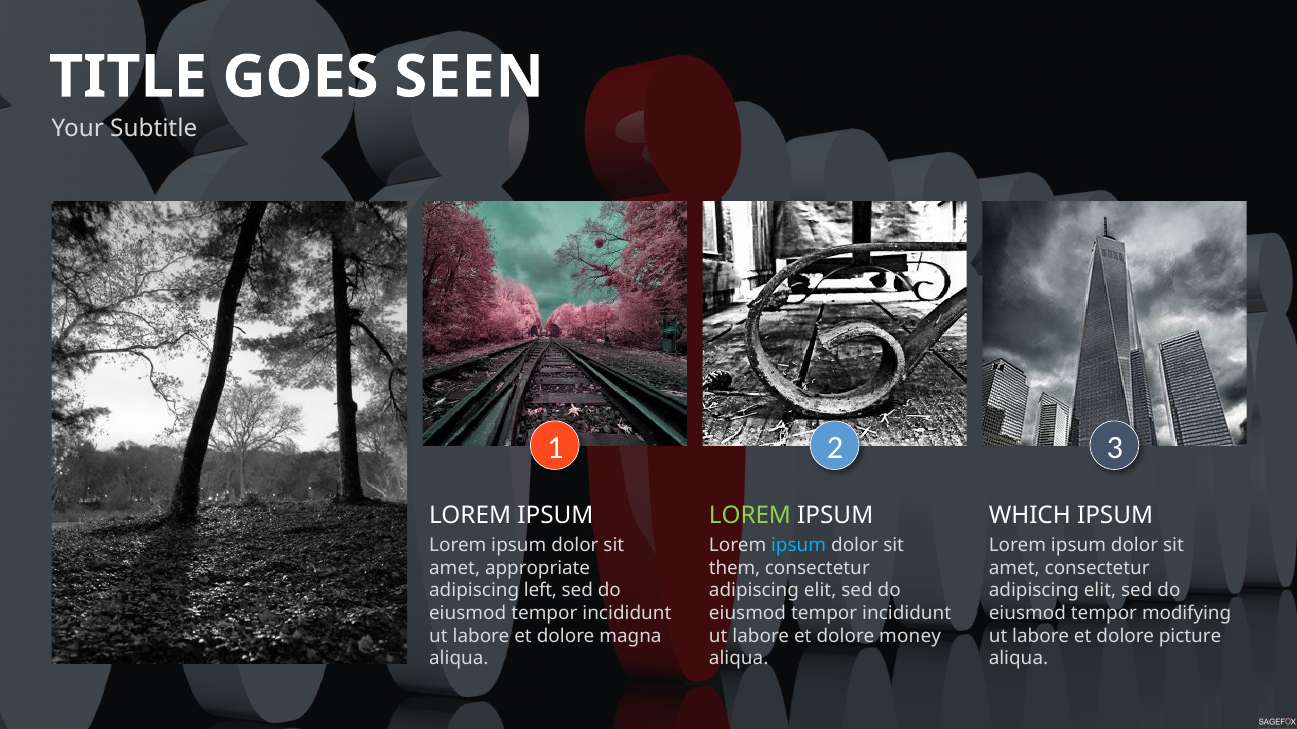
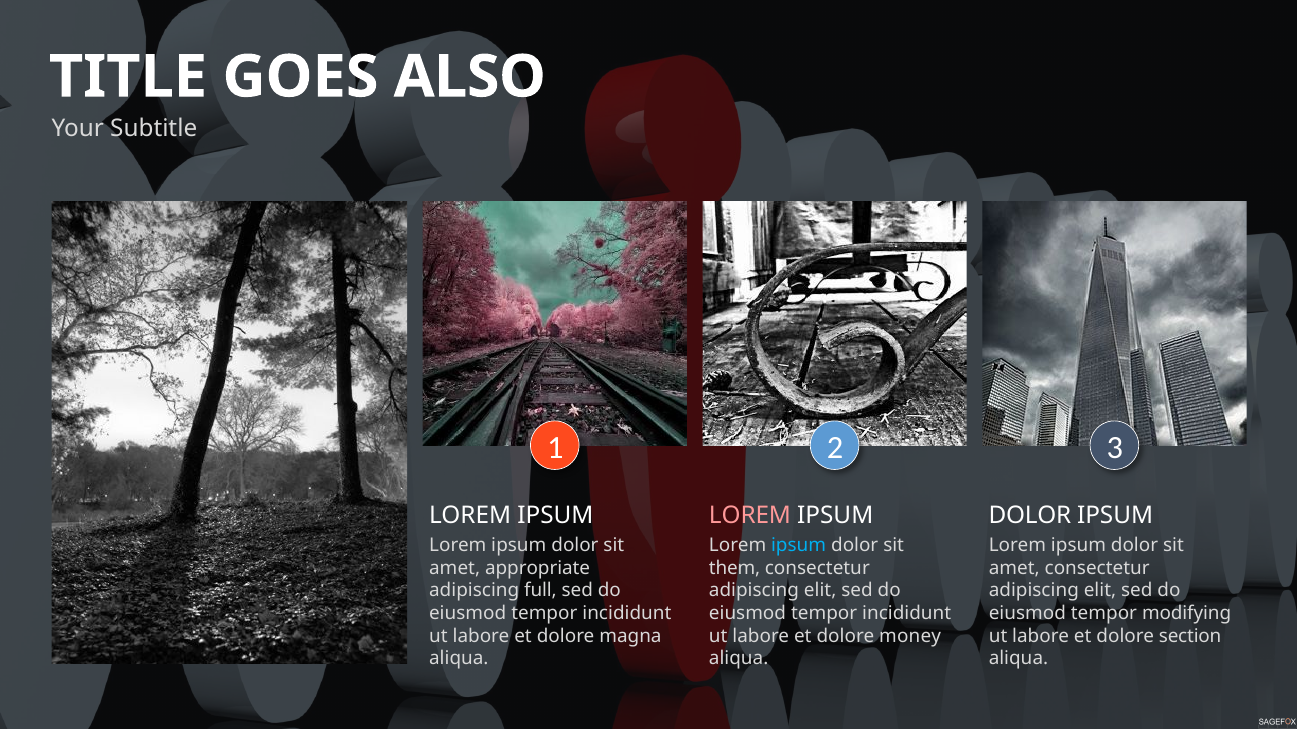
SEEN: SEEN -> ALSO
LOREM at (750, 516) colour: light green -> pink
WHICH at (1030, 516): WHICH -> DOLOR
left: left -> full
picture: picture -> section
